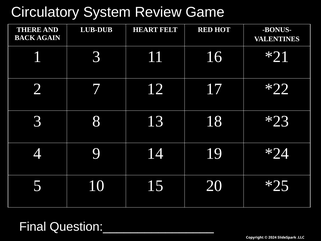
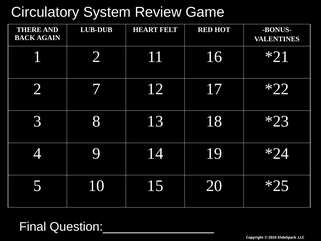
1 3: 3 -> 2
